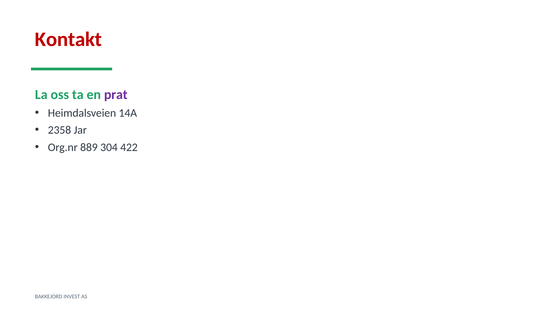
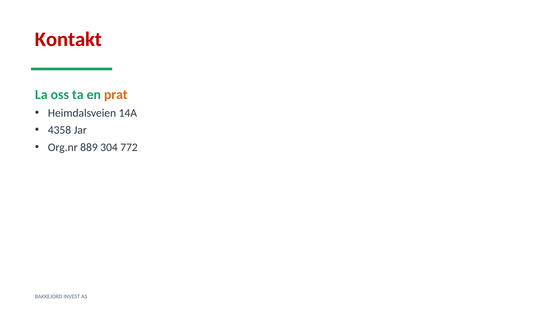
prat colour: purple -> orange
2358: 2358 -> 4358
422: 422 -> 772
